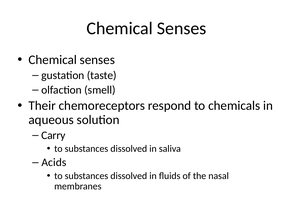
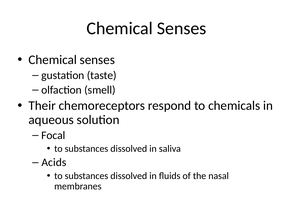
Carry: Carry -> Focal
